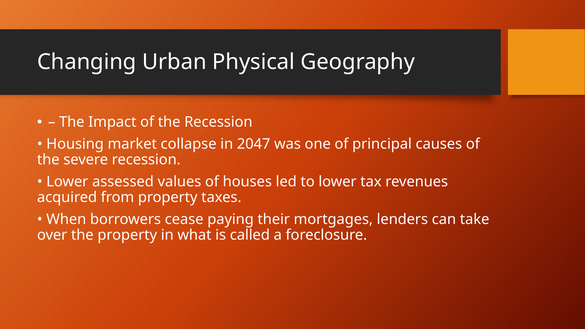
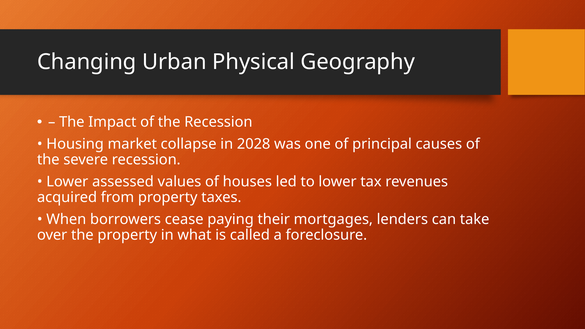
2047: 2047 -> 2028
